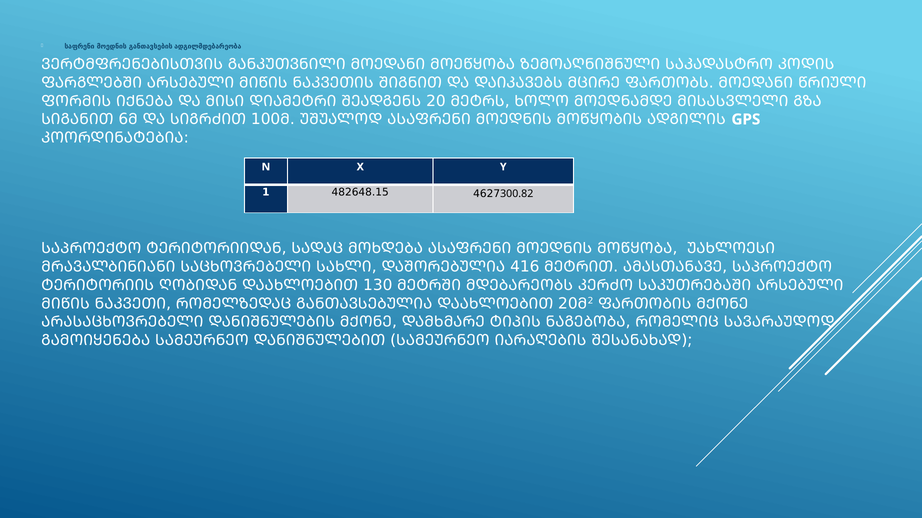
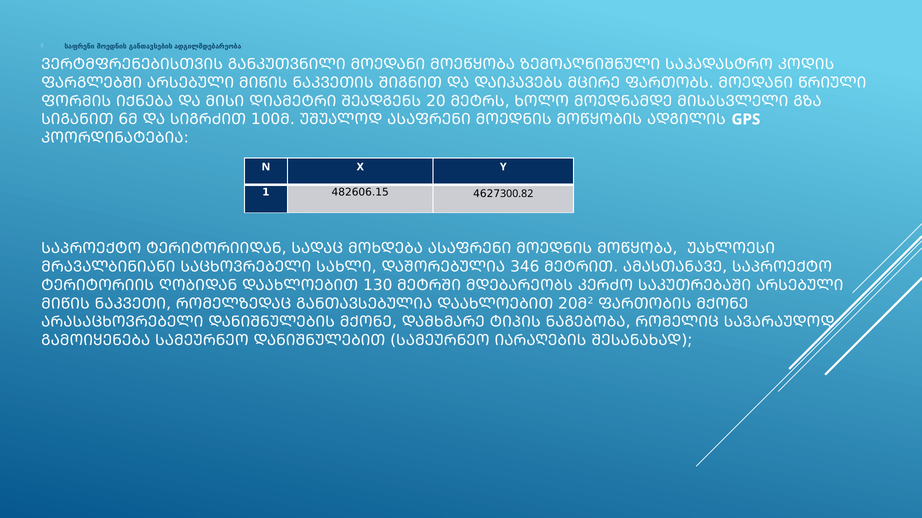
482648.15: 482648.15 -> 482606.15
416: 416 -> 346
